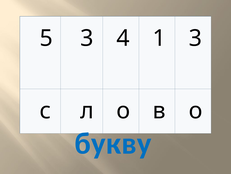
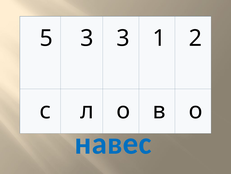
3 4: 4 -> 3
1 3: 3 -> 2
букву: букву -> навес
